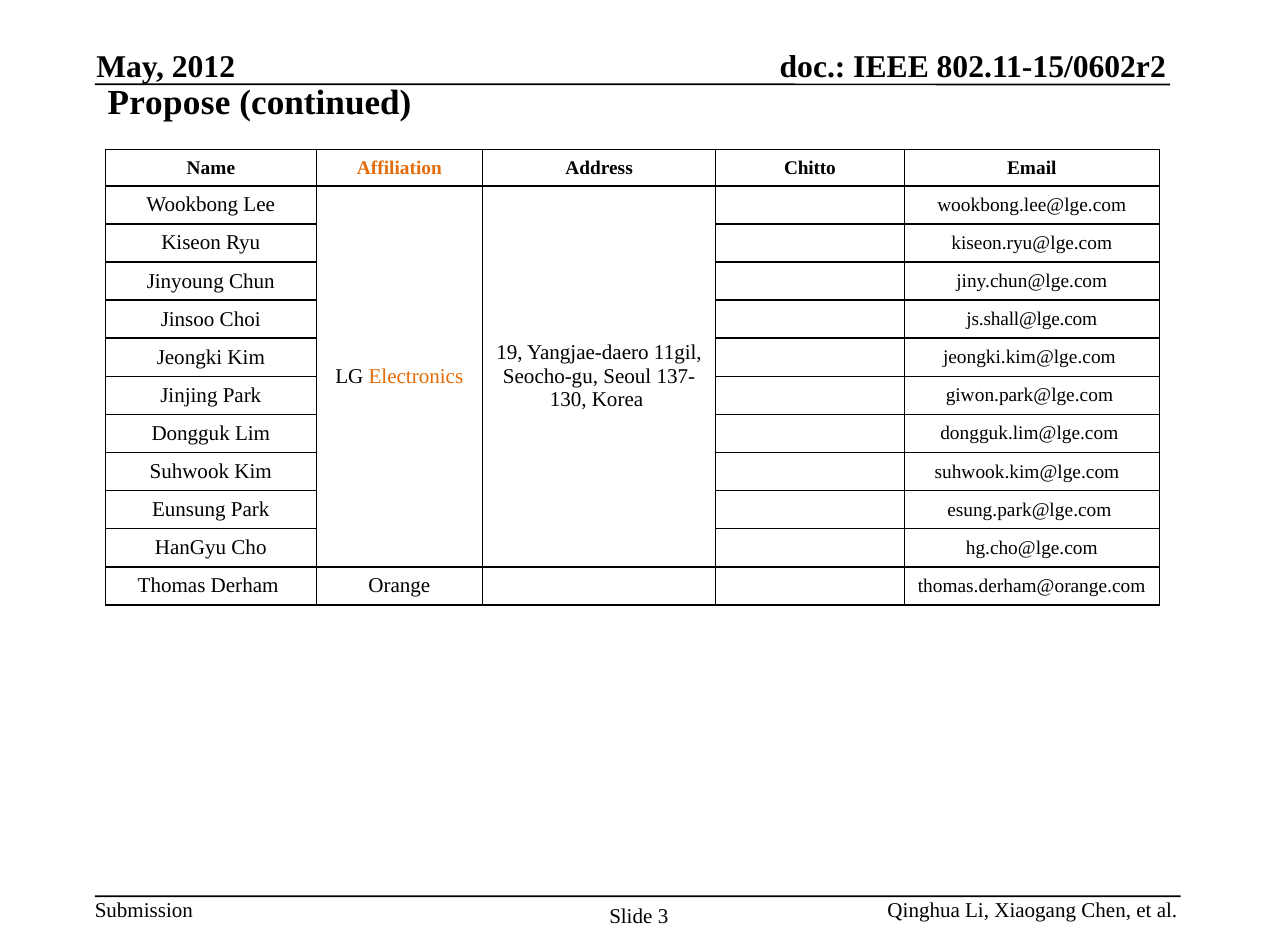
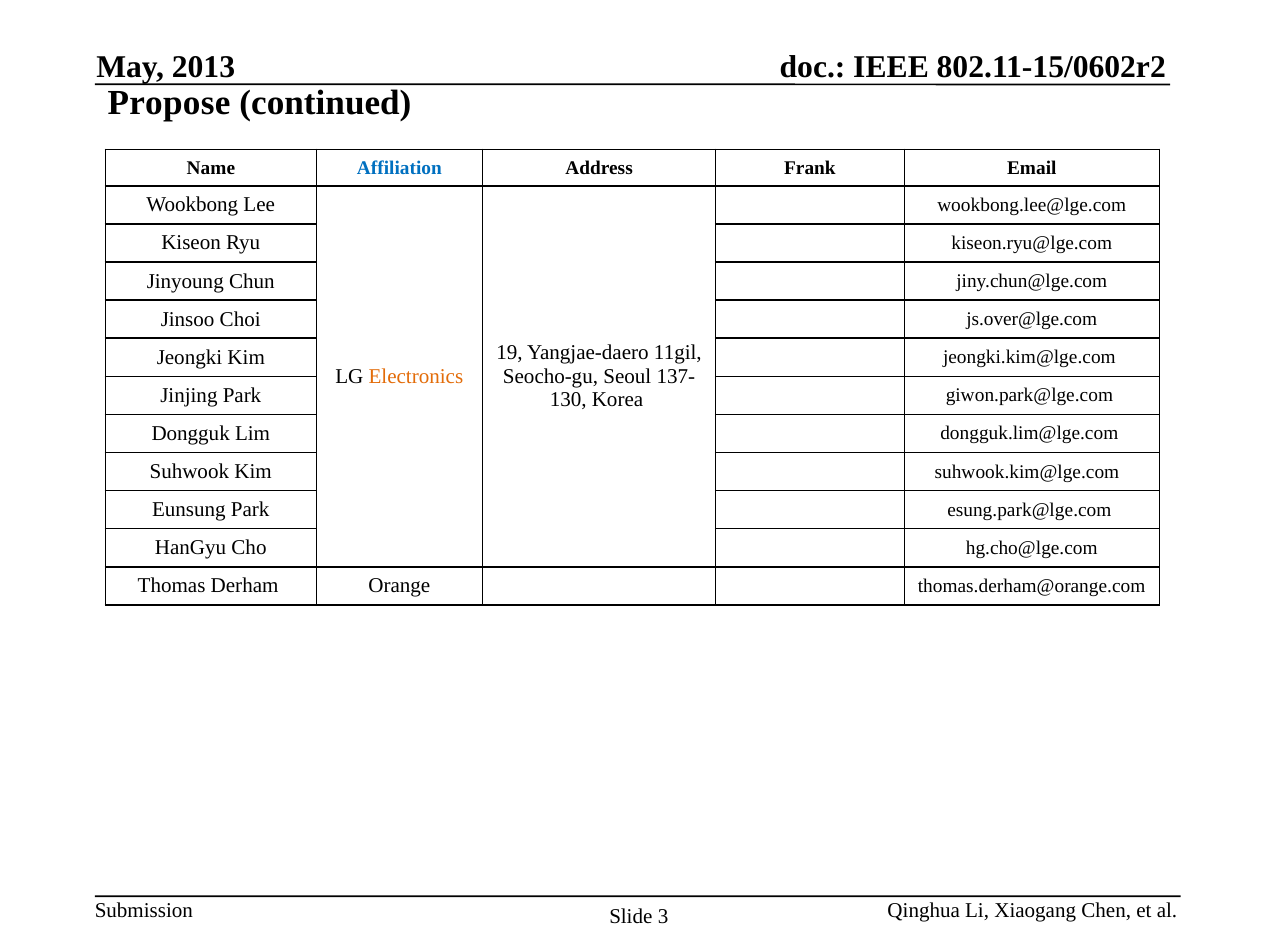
2012: 2012 -> 2013
Affiliation colour: orange -> blue
Chitto: Chitto -> Frank
js.shall@lge.com: js.shall@lge.com -> js.over@lge.com
